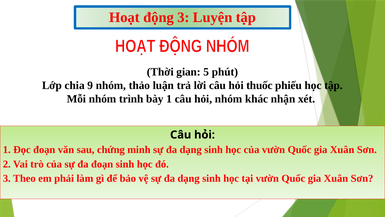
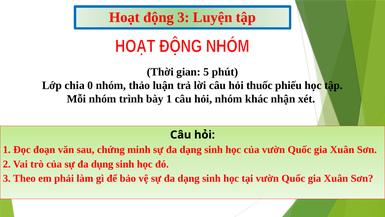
9: 9 -> 0
đa đoạn: đoạn -> dụng
